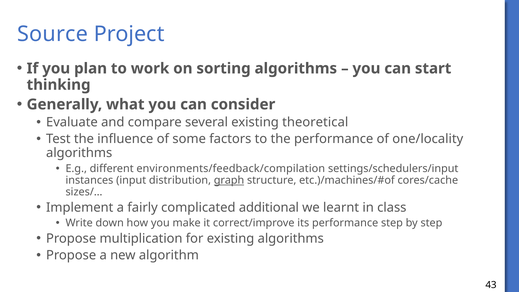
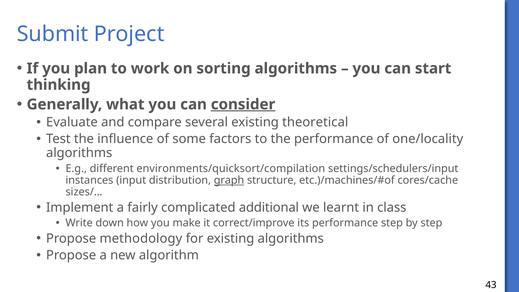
Source: Source -> Submit
consider underline: none -> present
environments/feedback/compilation: environments/feedback/compilation -> environments/quicksort/compilation
multiplication: multiplication -> methodology
